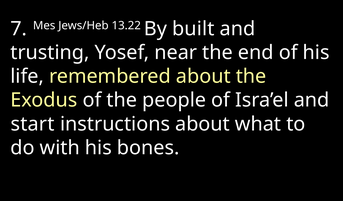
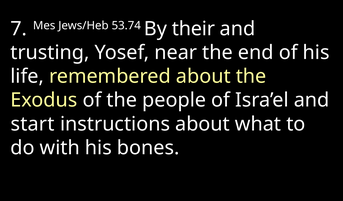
13.22: 13.22 -> 53.74
built: built -> their
